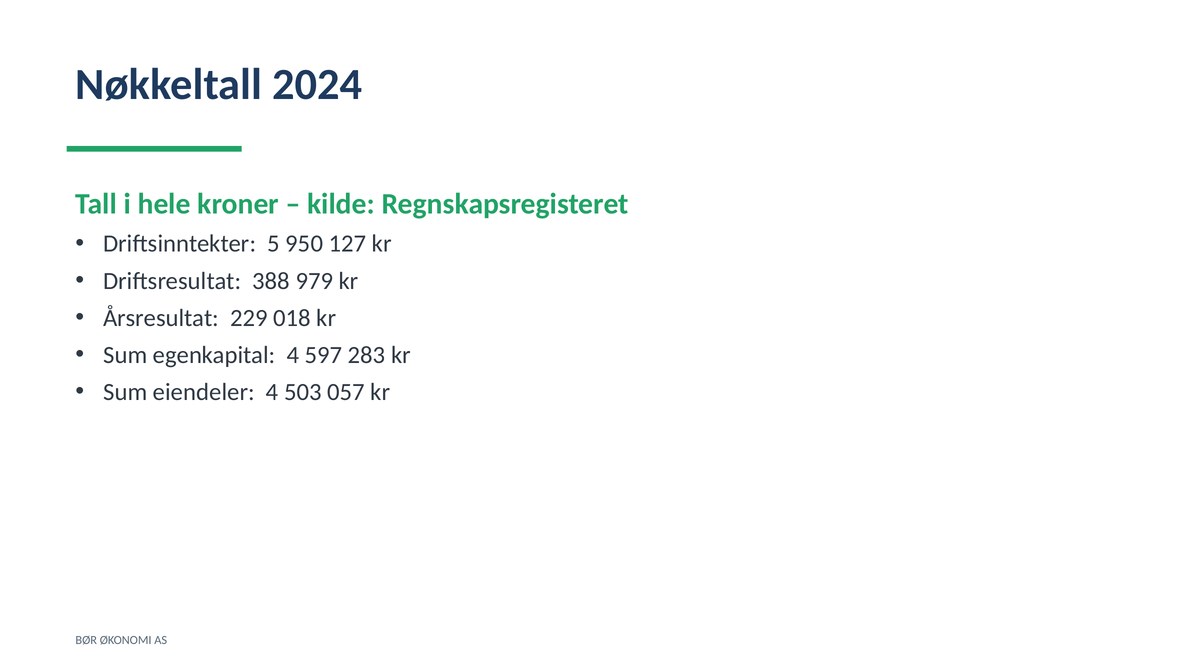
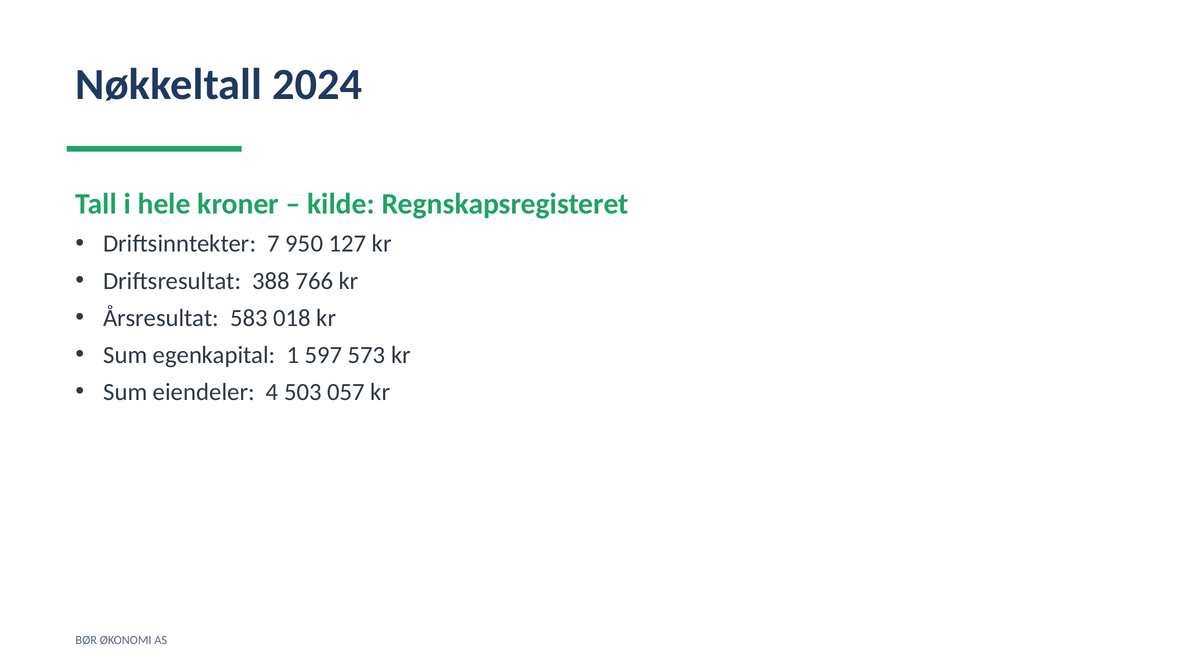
5: 5 -> 7
979: 979 -> 766
229: 229 -> 583
egenkapital 4: 4 -> 1
283: 283 -> 573
